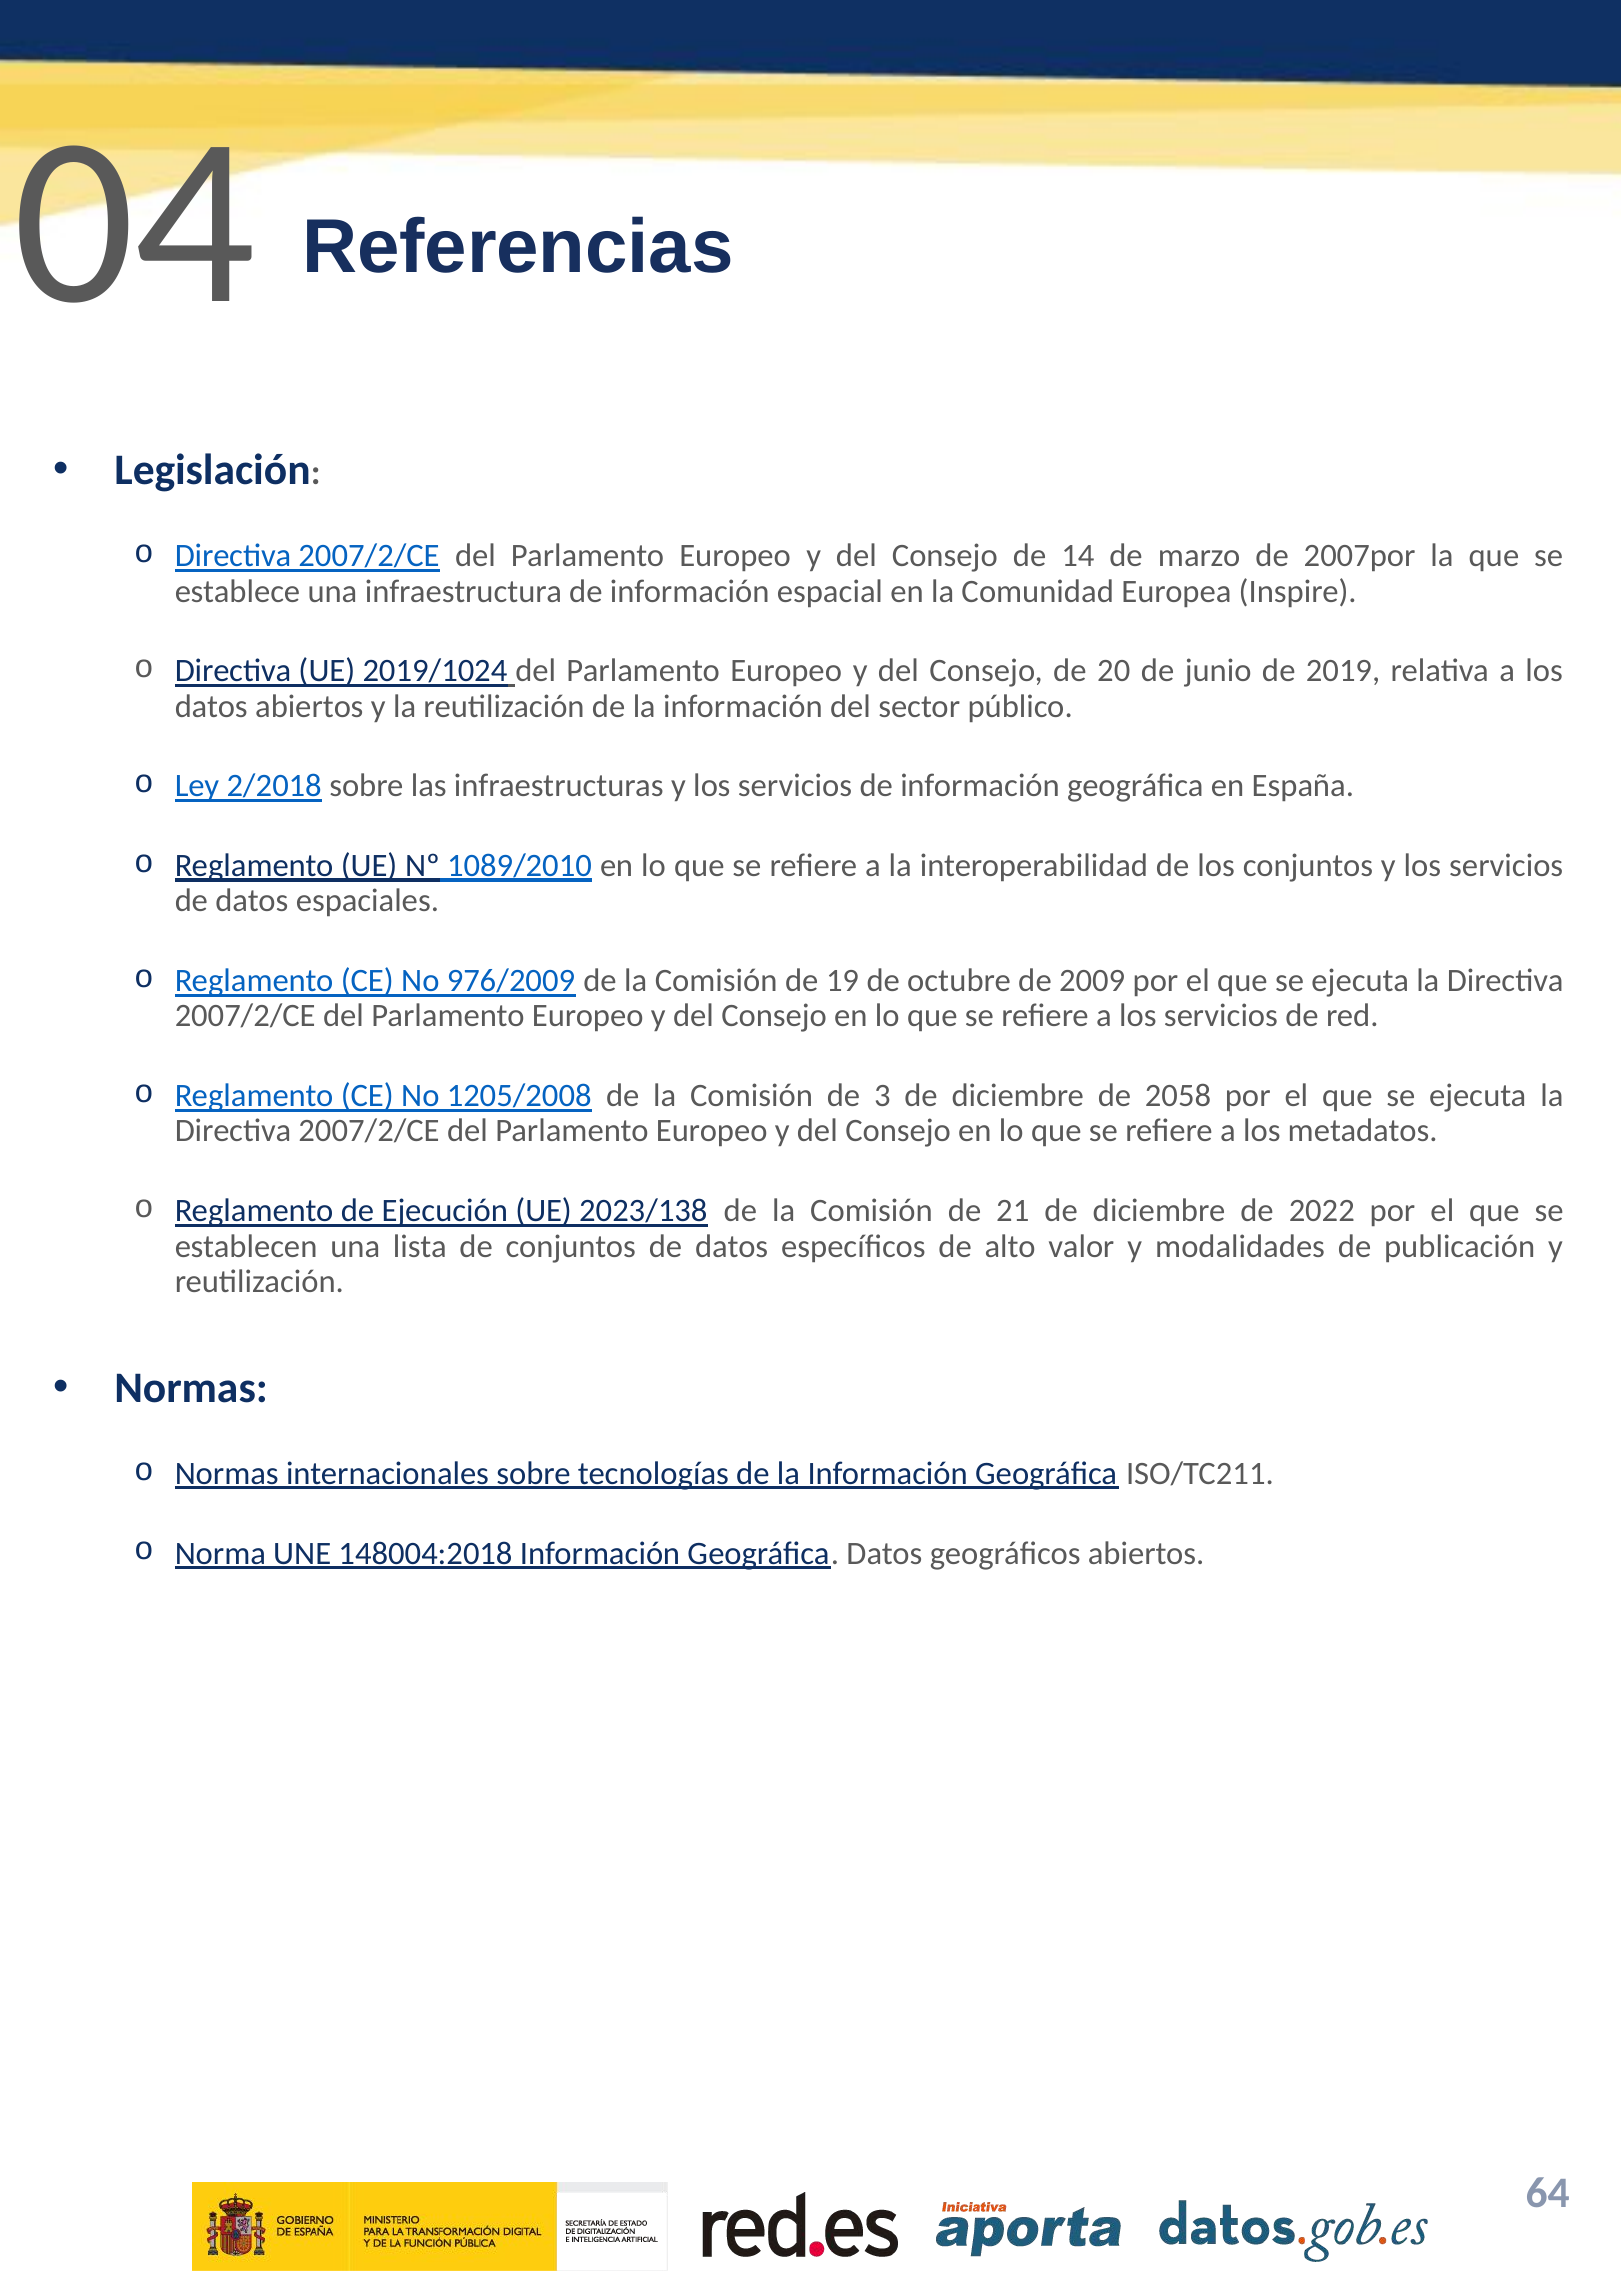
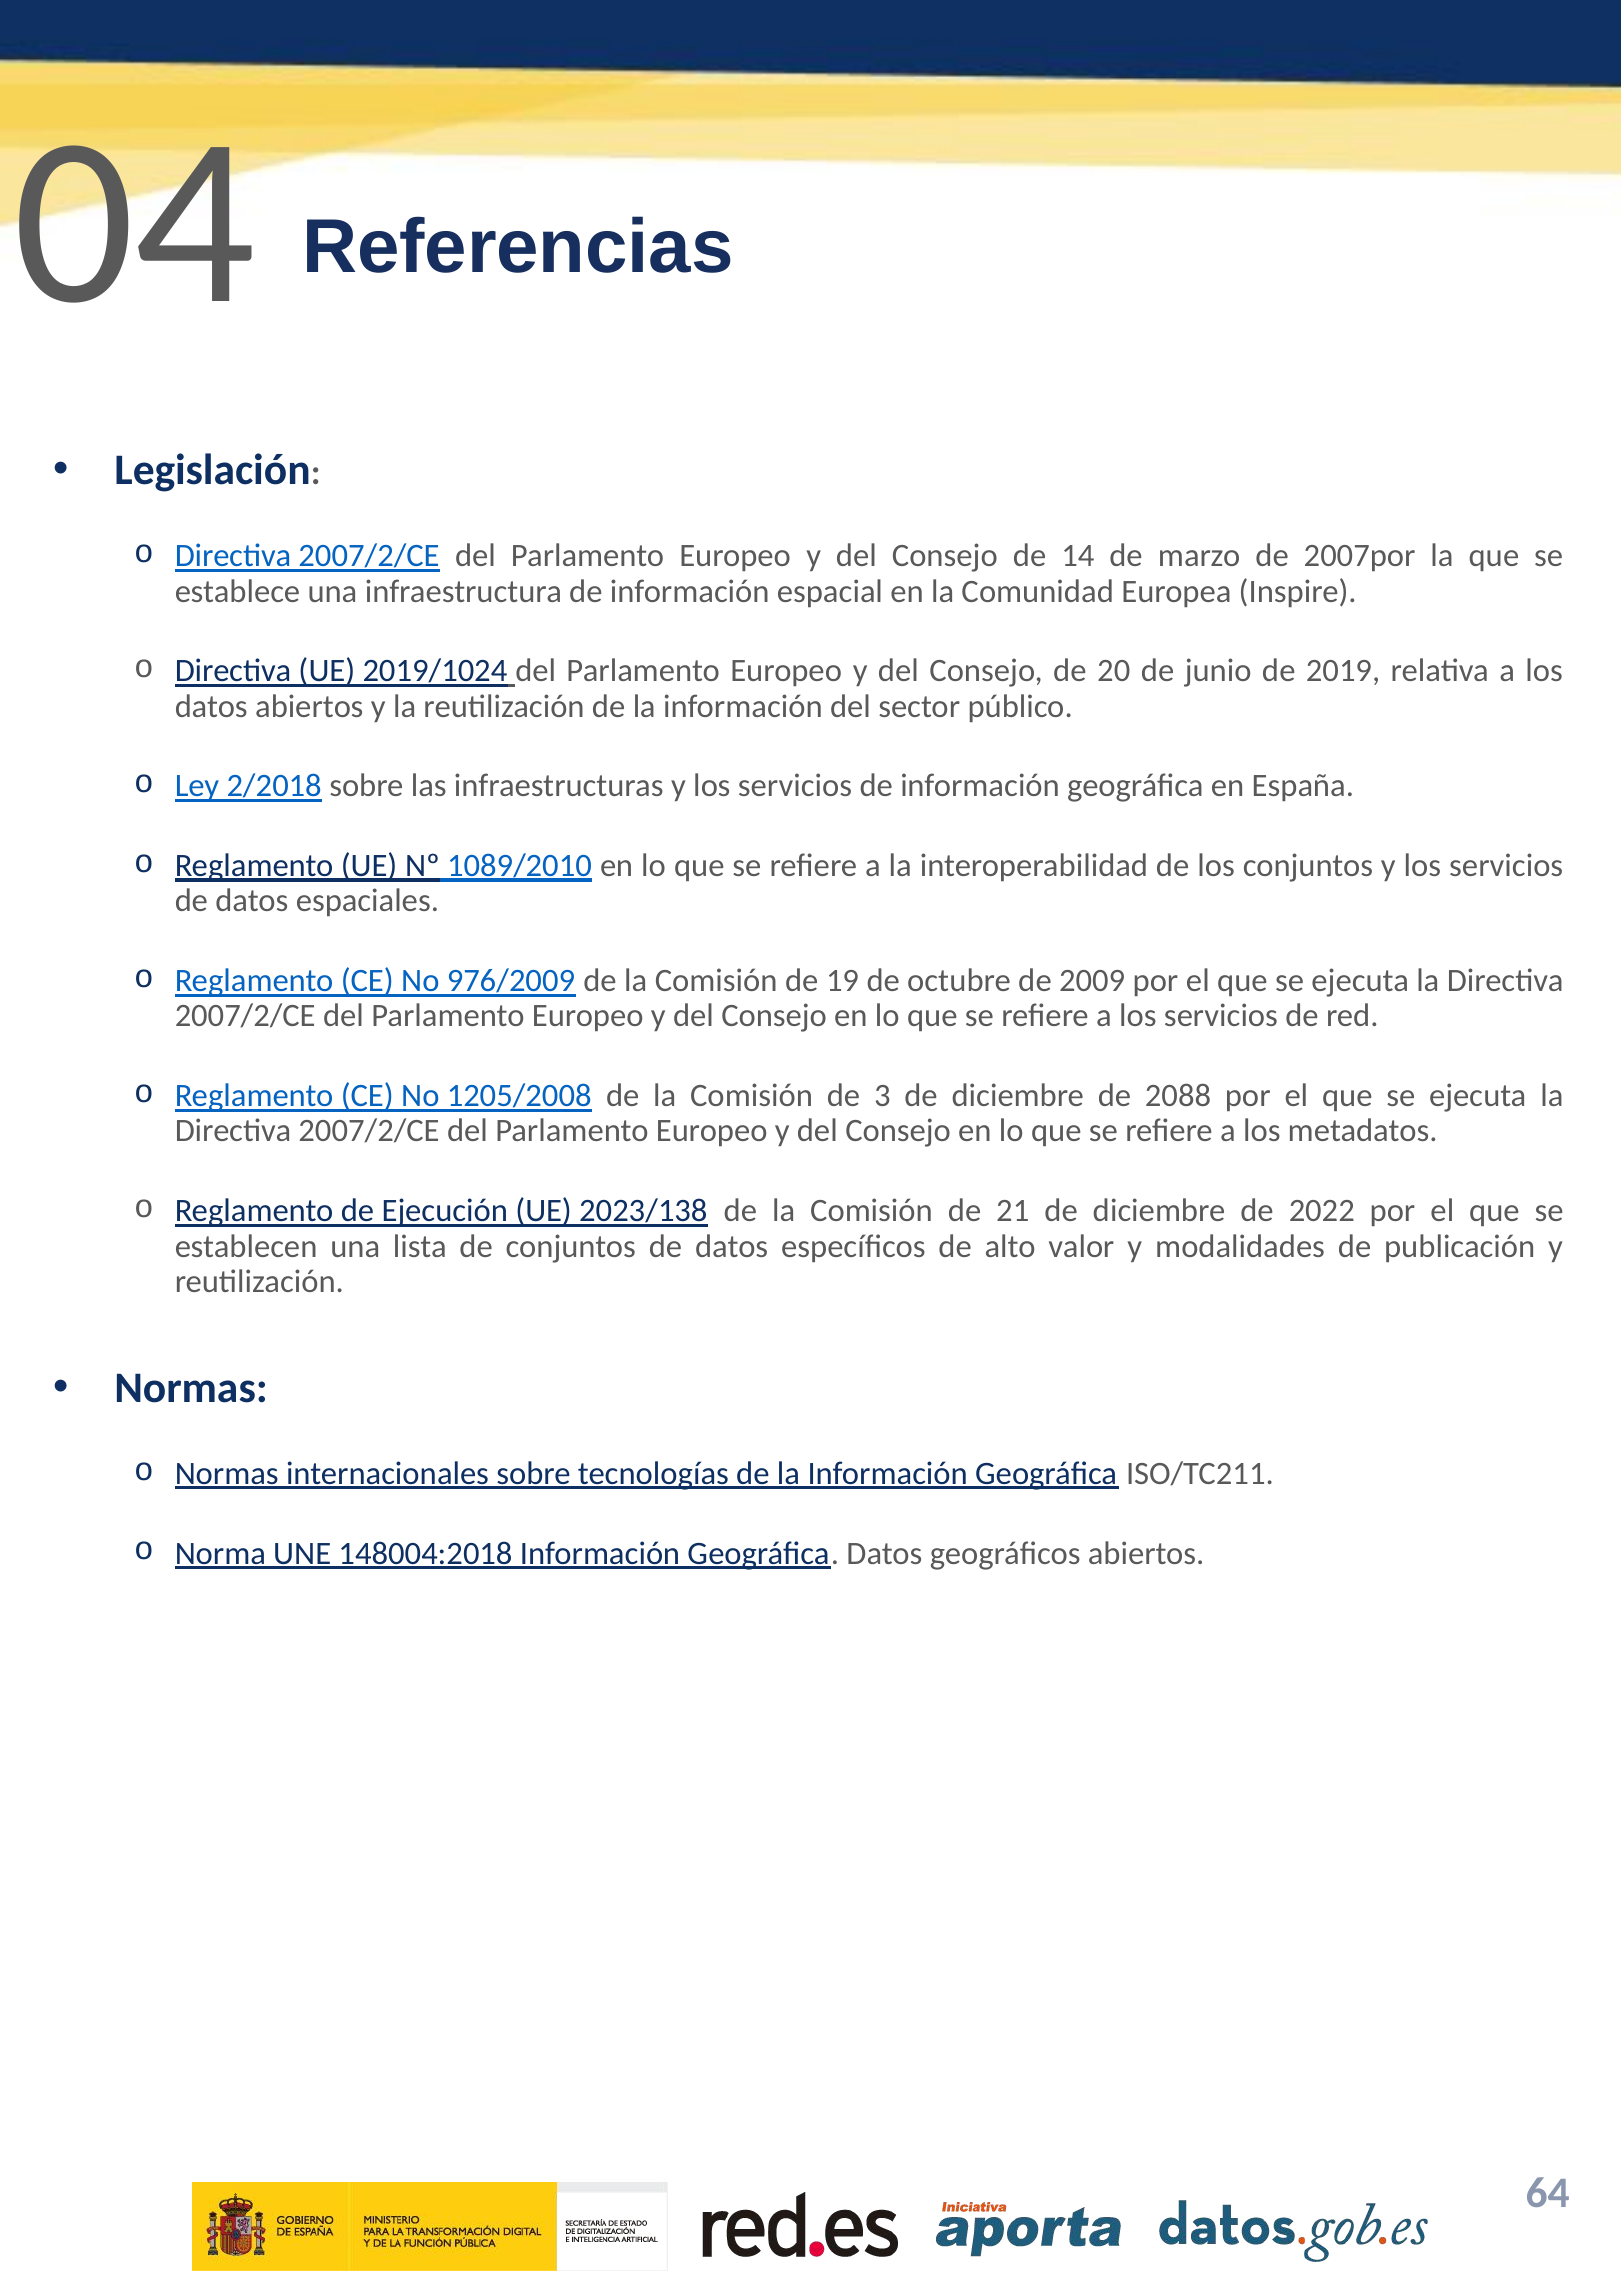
2058: 2058 -> 2088
